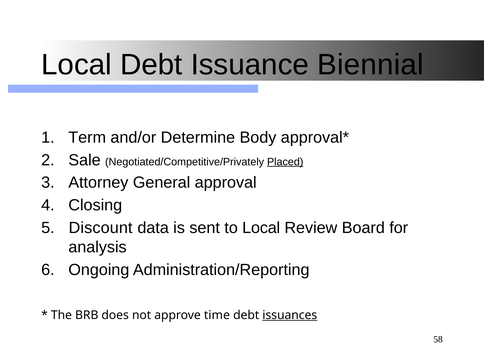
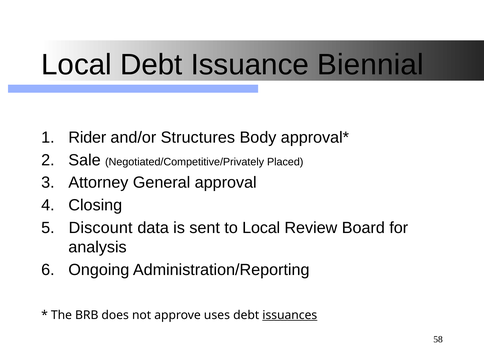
Term: Term -> Rider
Determine: Determine -> Structures
Placed underline: present -> none
time: time -> uses
